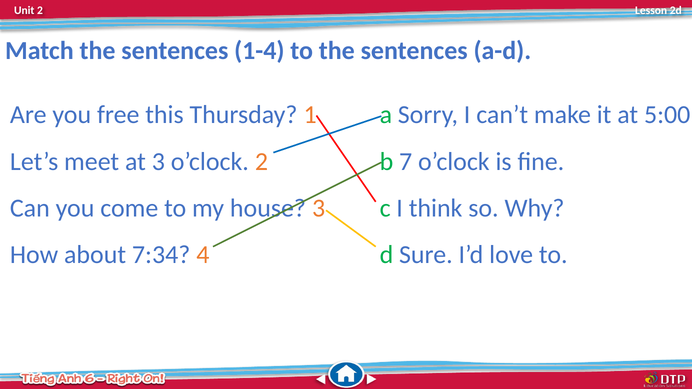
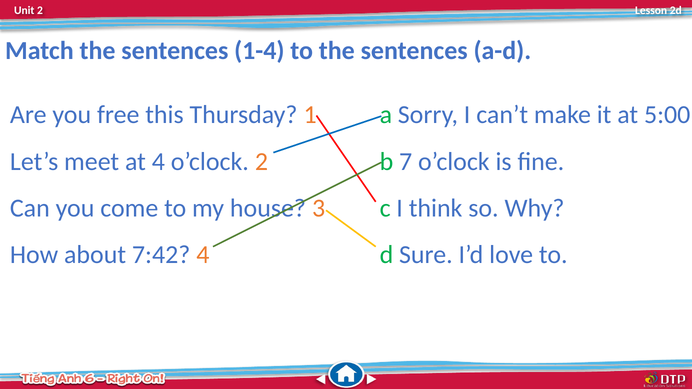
at 3: 3 -> 4
7:34: 7:34 -> 7:42
